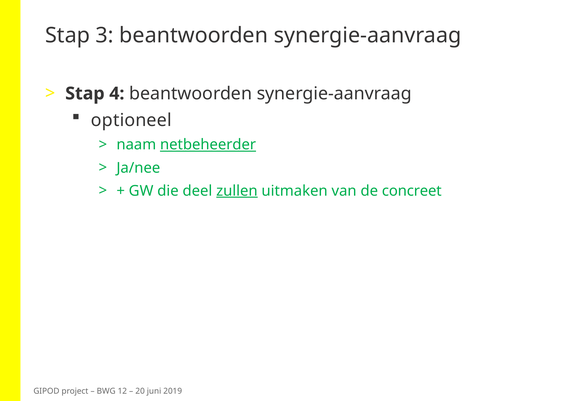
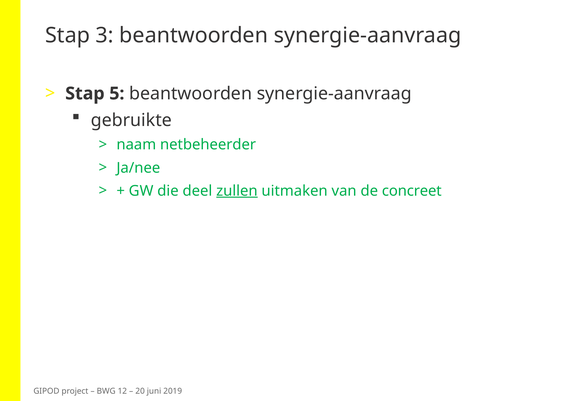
4: 4 -> 5
optioneel: optioneel -> gebruikte
netbeheerder underline: present -> none
